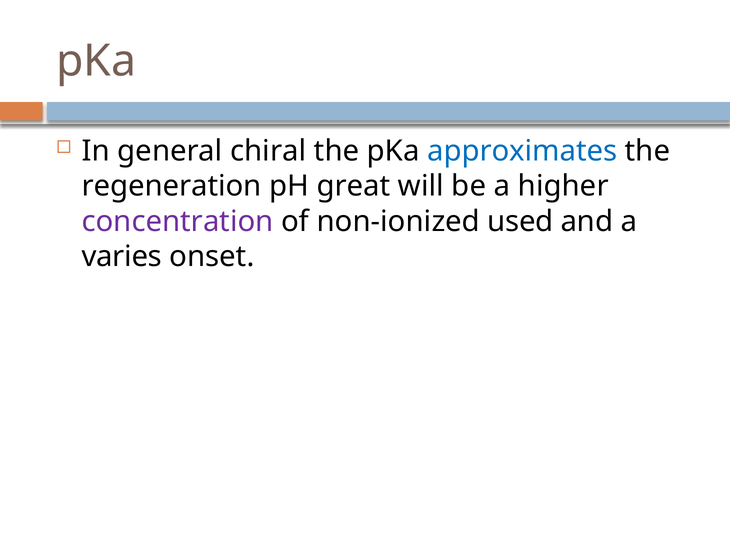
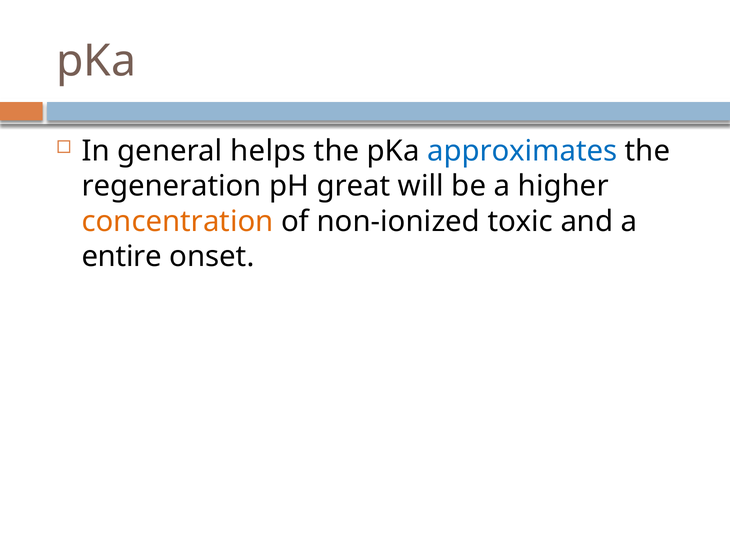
chiral: chiral -> helps
concentration colour: purple -> orange
used: used -> toxic
varies: varies -> entire
